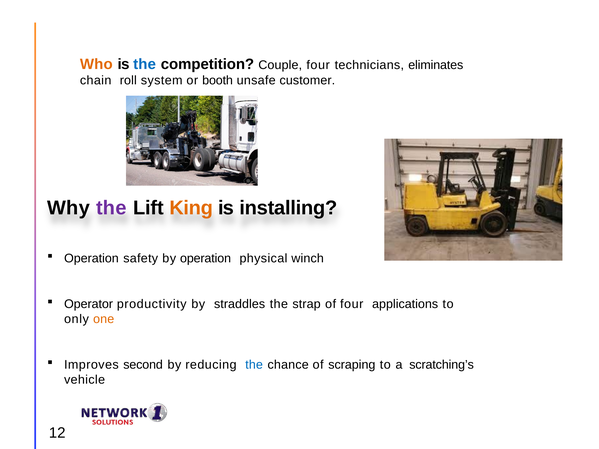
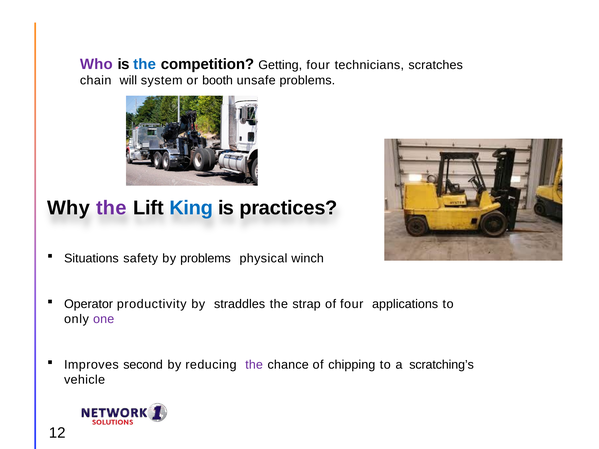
Who colour: orange -> purple
Couple: Couple -> Getting
eliminates: eliminates -> scratches
roll: roll -> will
unsafe customer: customer -> problems
King colour: orange -> blue
installing: installing -> practices
Operation at (91, 259): Operation -> Situations
by operation: operation -> problems
one colour: orange -> purple
the at (254, 365) colour: blue -> purple
scraping: scraping -> chipping
